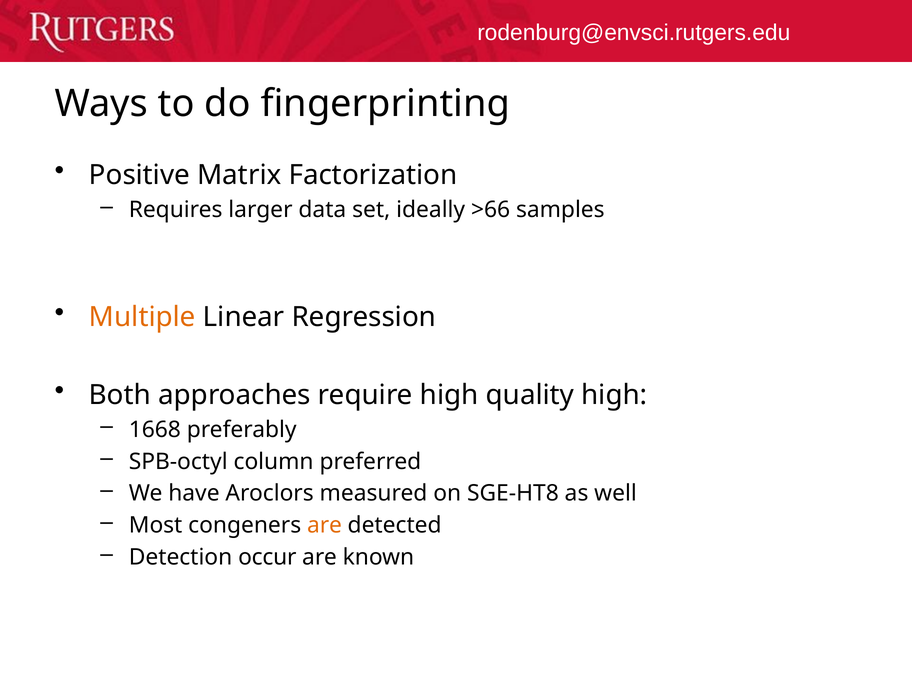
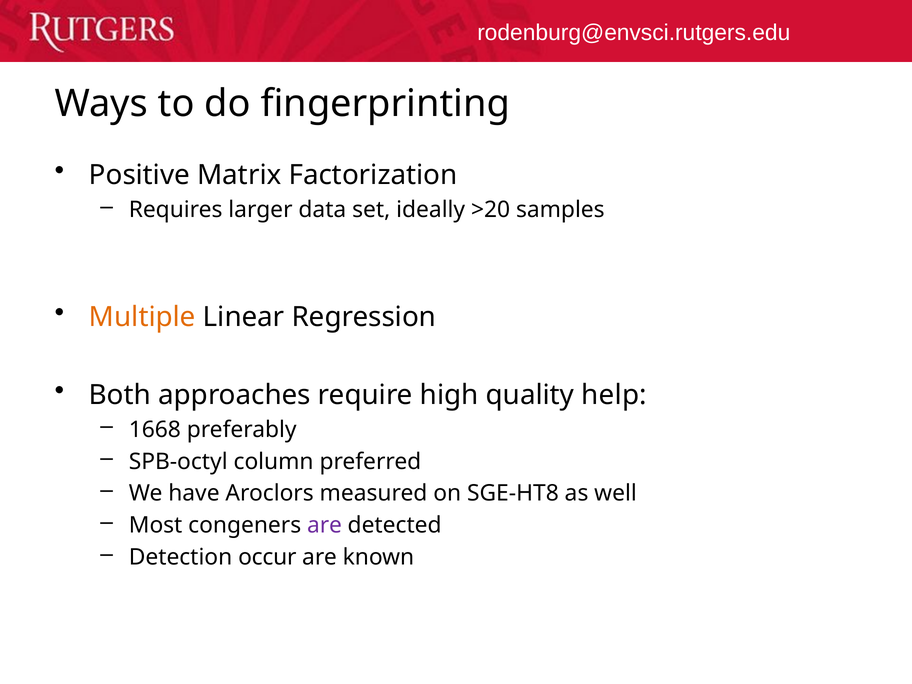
>66: >66 -> >20
quality high: high -> help
are at (324, 525) colour: orange -> purple
